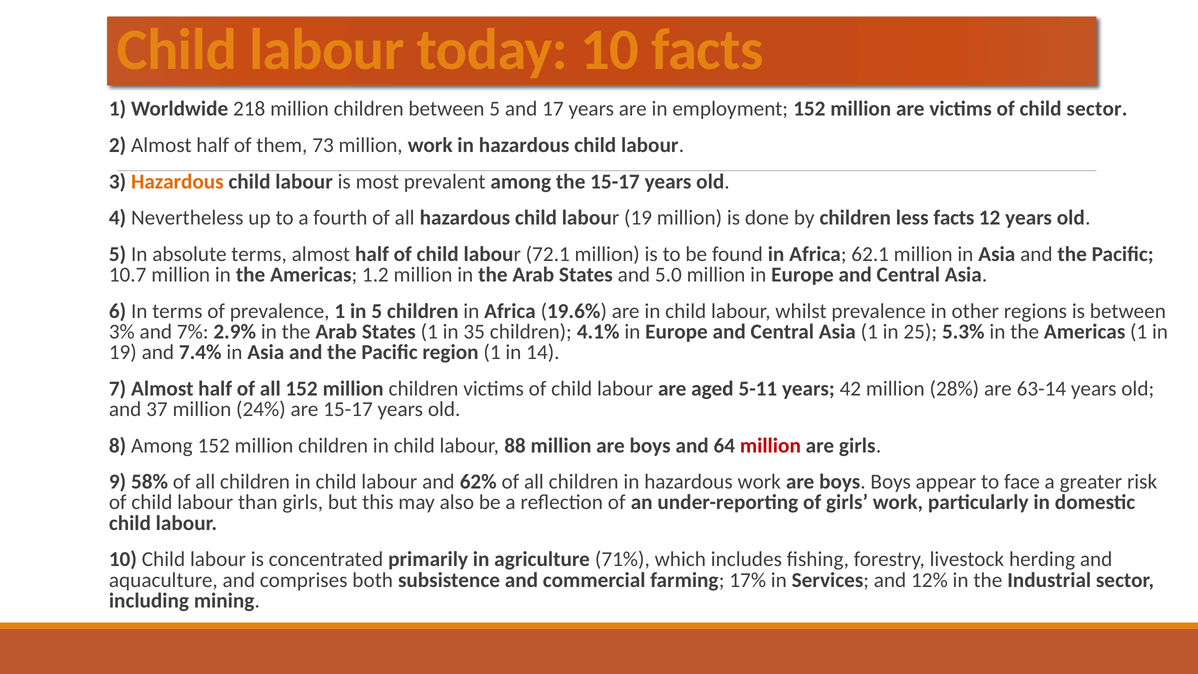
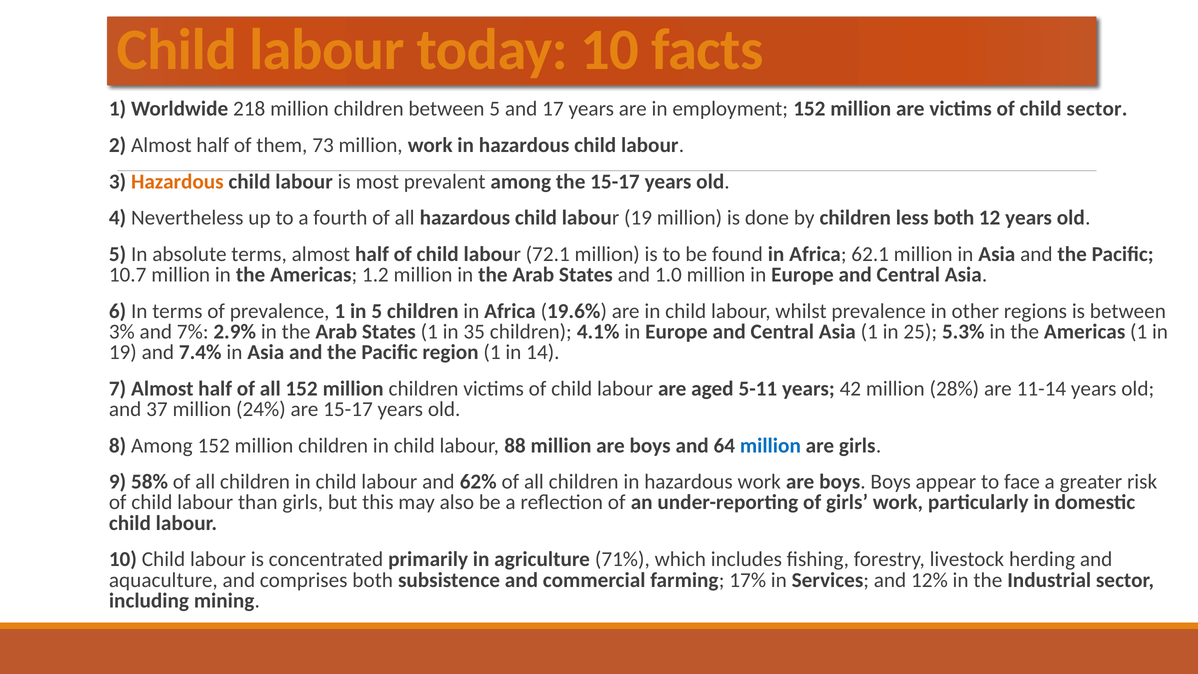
less facts: facts -> both
5.0: 5.0 -> 1.0
63-14: 63-14 -> 11-14
million at (770, 445) colour: red -> blue
